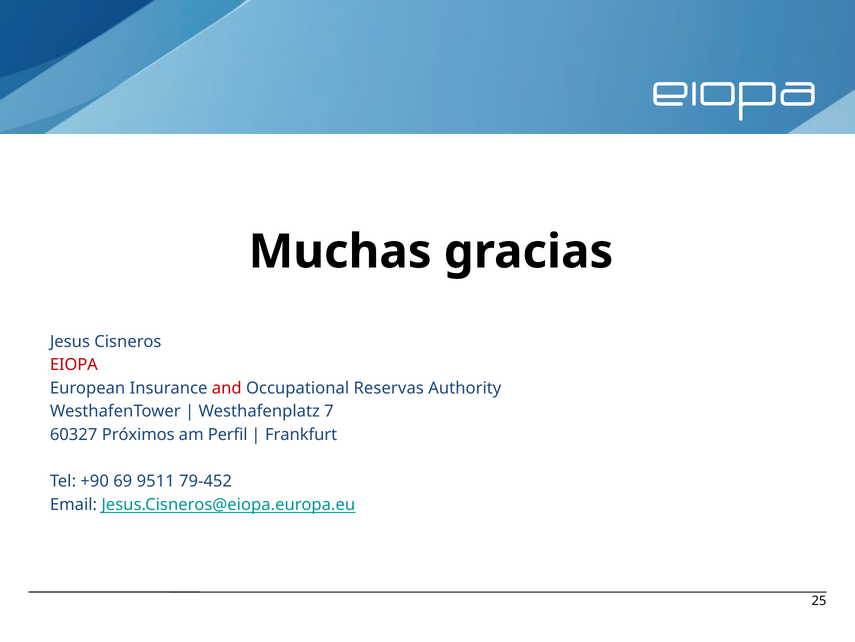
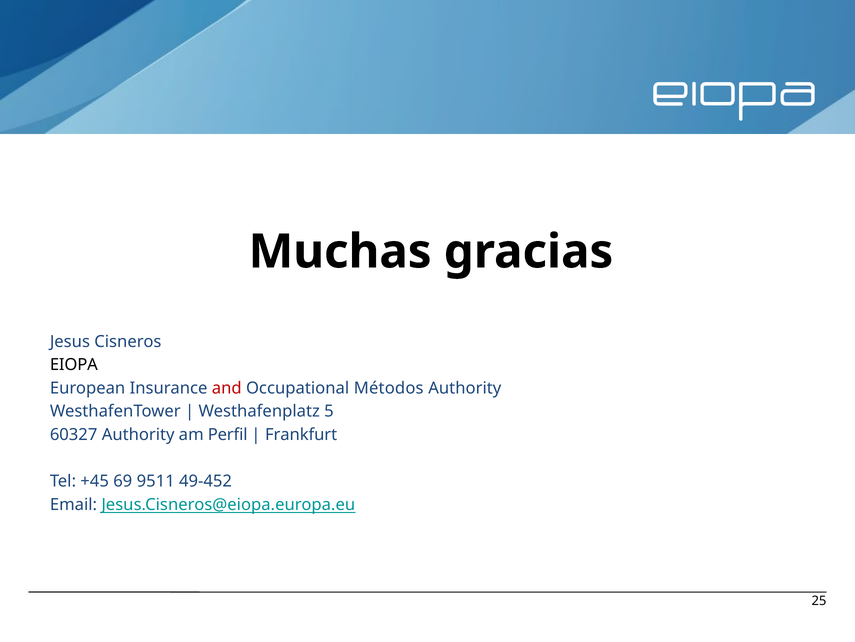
EIOPA colour: red -> black
Reservas: Reservas -> Métodos
7: 7 -> 5
60327 Próximos: Próximos -> Authority
+90: +90 -> +45
79-452: 79-452 -> 49-452
